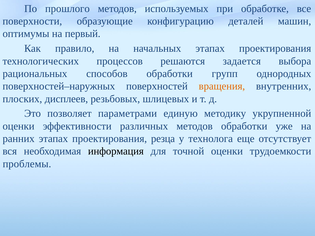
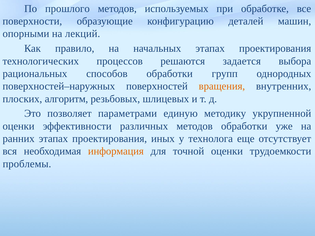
оптимумы: оптимумы -> опорными
первый: первый -> лекций
дисплеев: дисплеев -> алгоритм
резца: резца -> иных
информация colour: black -> orange
